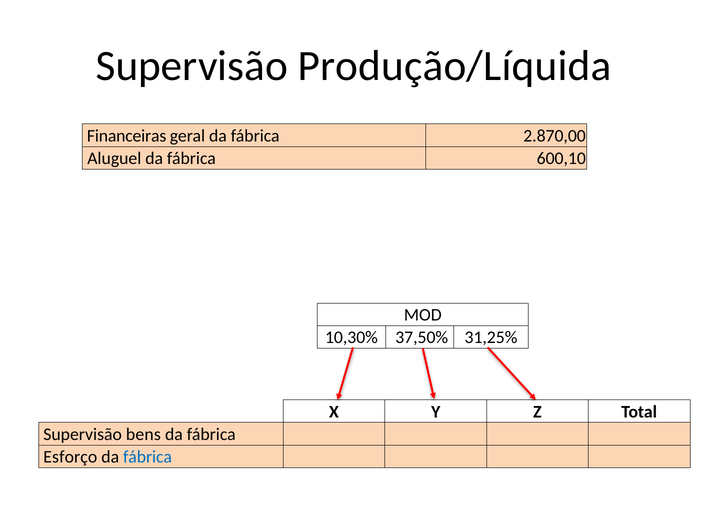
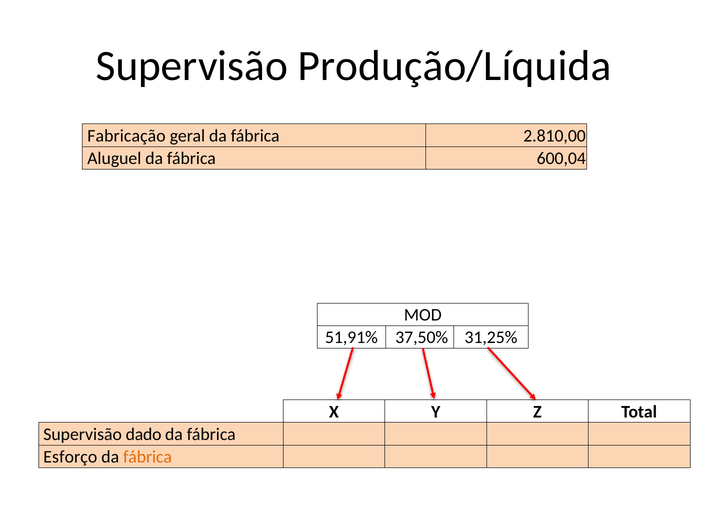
Financeiras: Financeiras -> Fabricação
2.870,00: 2.870,00 -> 2.810,00
600,10: 600,10 -> 600,04
10,30%: 10,30% -> 51,91%
bens: bens -> dado
fábrica at (147, 457) colour: blue -> orange
